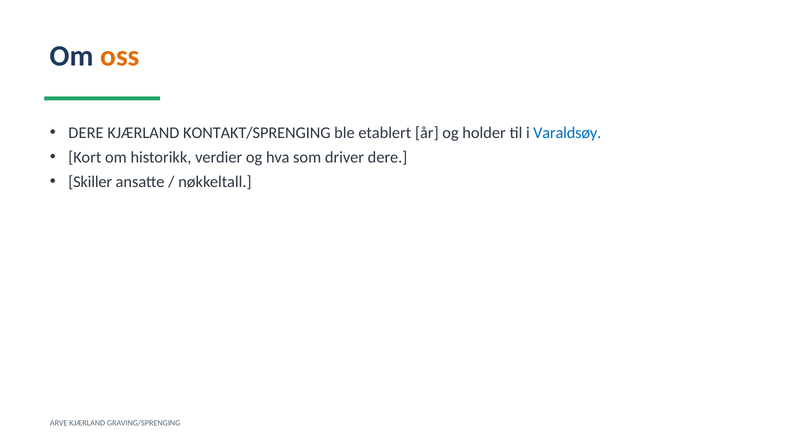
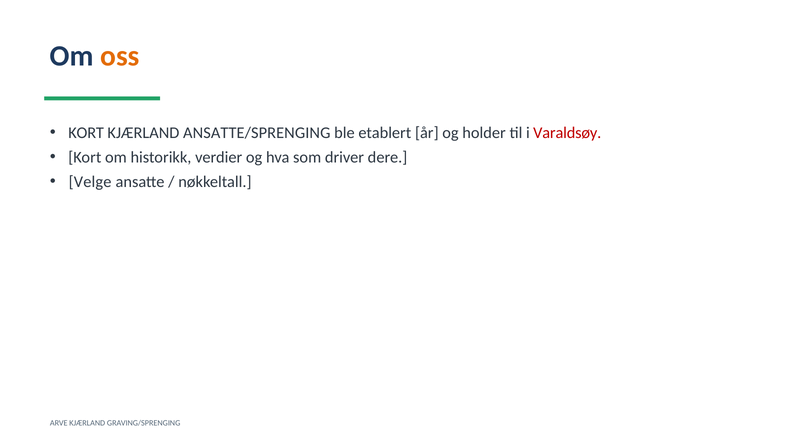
DERE at (86, 133): DERE -> KORT
KONTAKT/SPRENGING: KONTAKT/SPRENGING -> ANSATTE/SPRENGING
Varaldsøy colour: blue -> red
Skiller: Skiller -> Velge
